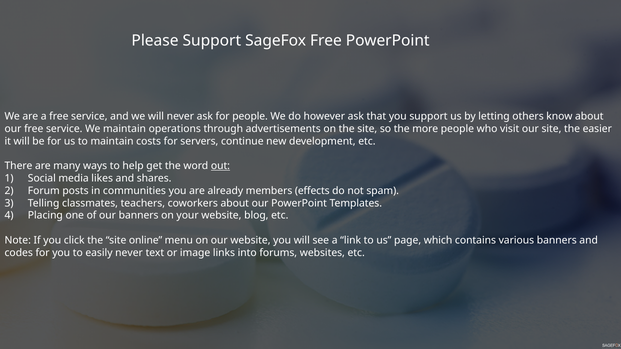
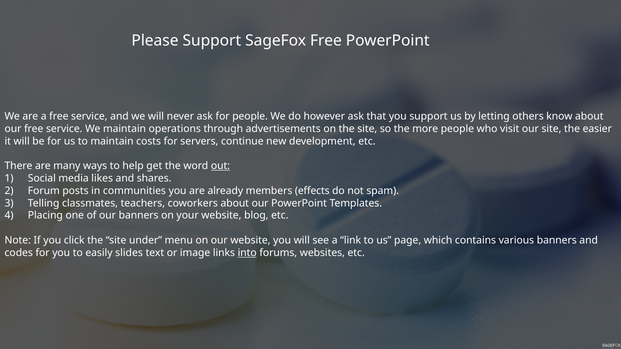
online: online -> under
easily never: never -> slides
into underline: none -> present
